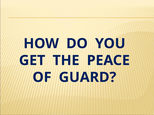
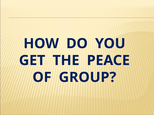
GUARD: GUARD -> GROUP
